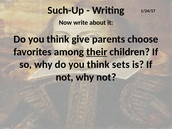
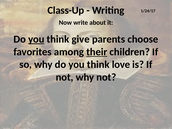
Such-Up: Such-Up -> Class-Up
you at (36, 39) underline: none -> present
sets: sets -> love
